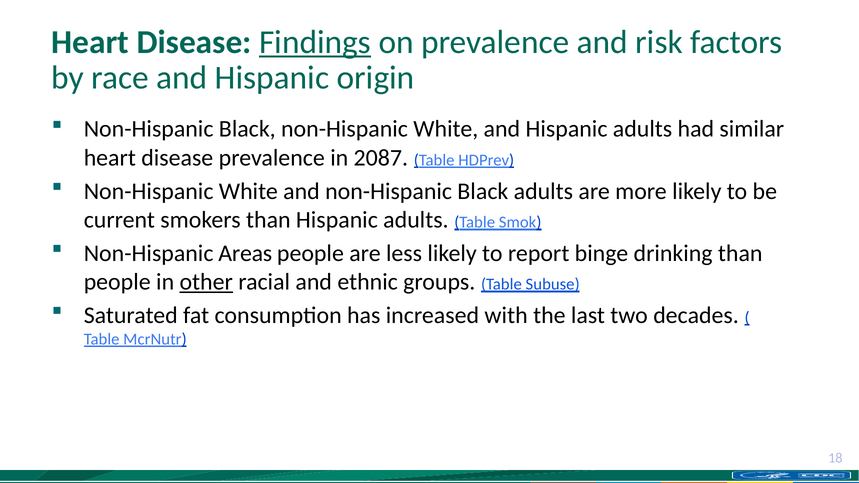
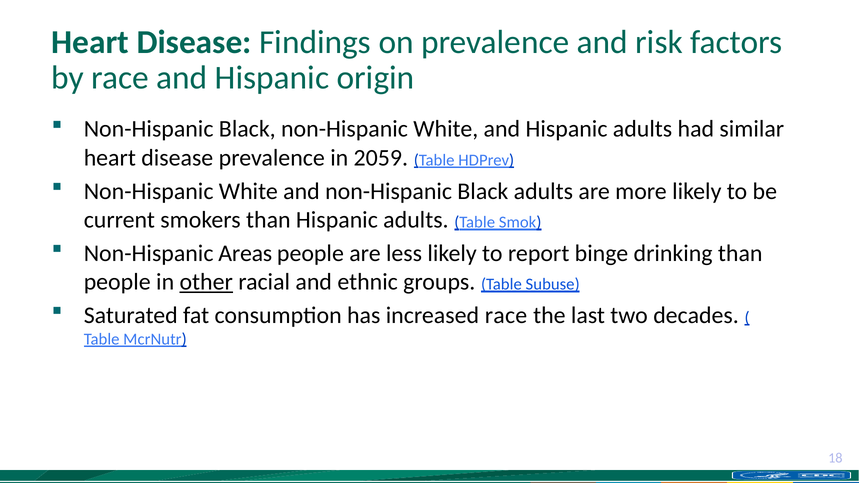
Findings underline: present -> none
2087: 2087 -> 2059
increased with: with -> race
